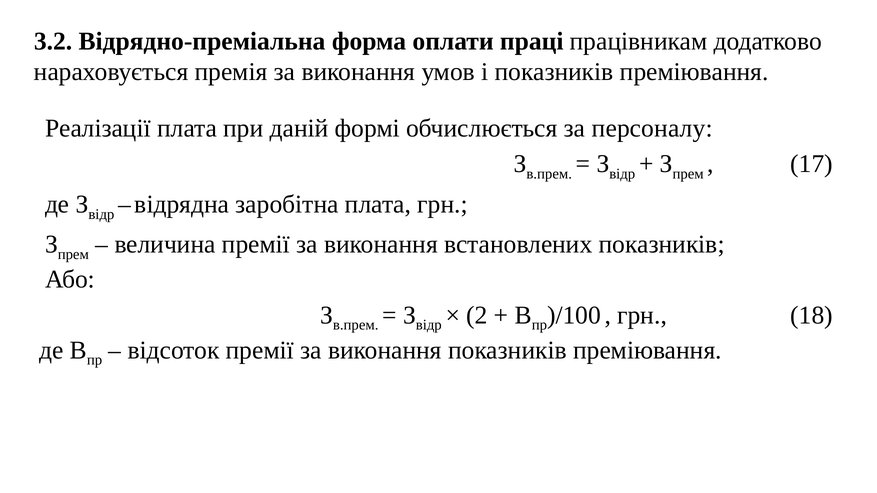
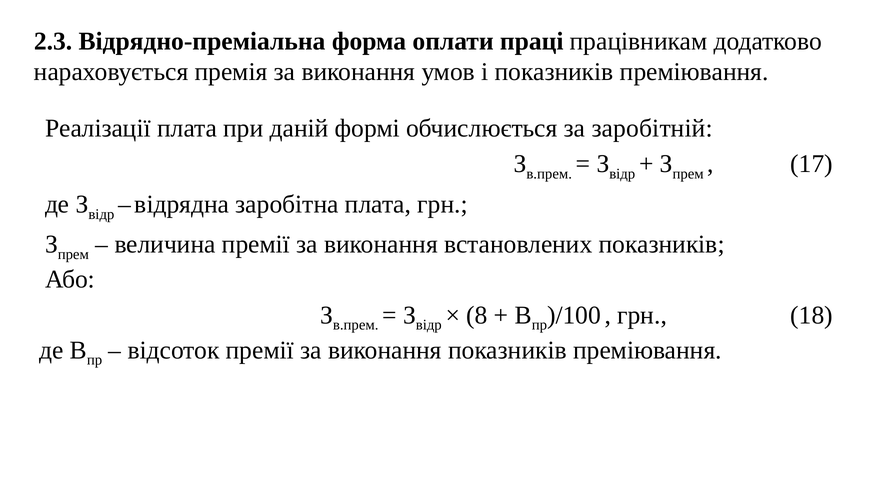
3.2: 3.2 -> 2.3
персоналу: персоналу -> заробітній
2: 2 -> 8
